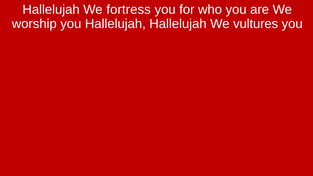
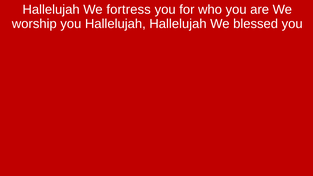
vultures: vultures -> blessed
